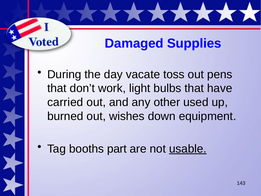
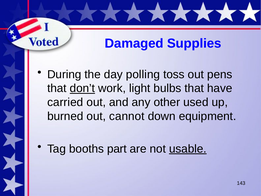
vacate: vacate -> polling
don’t underline: none -> present
wishes: wishes -> cannot
